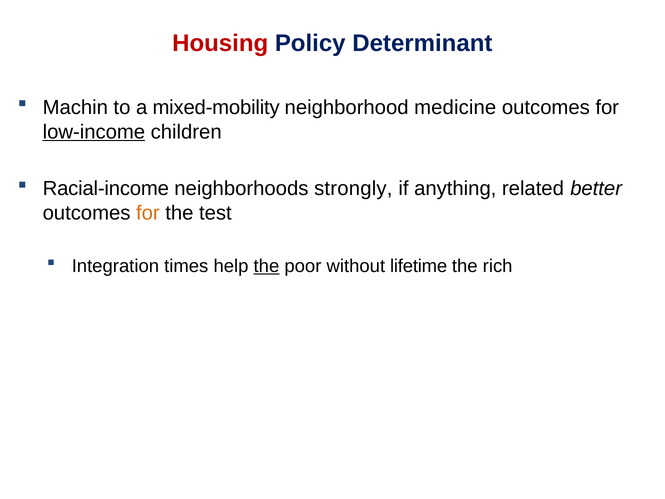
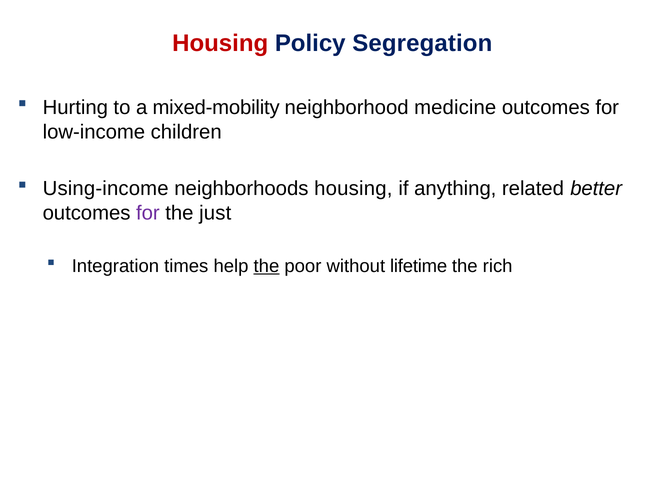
Determinant: Determinant -> Segregation
Machin: Machin -> Hurting
low-income underline: present -> none
Racial-income: Racial-income -> Using-income
neighborhoods strongly: strongly -> housing
for at (148, 213) colour: orange -> purple
test: test -> just
